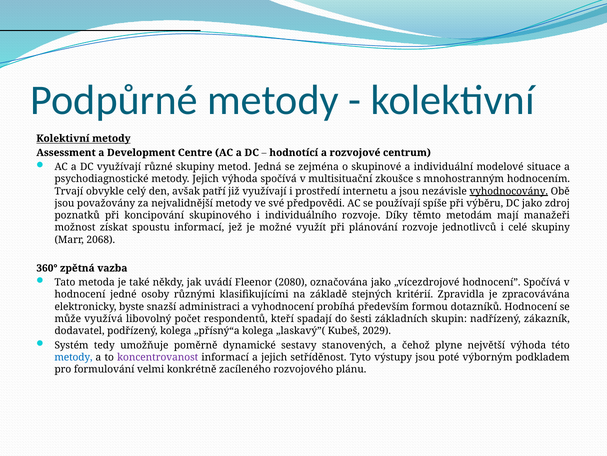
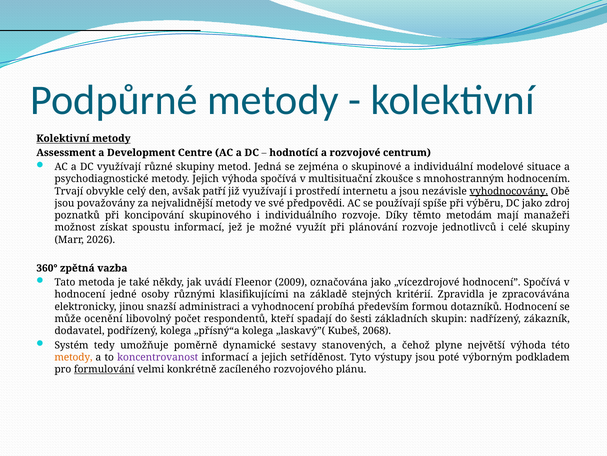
2068: 2068 -> 2026
2080: 2080 -> 2009
byste: byste -> jinou
využívá: využívá -> ocenění
2029: 2029 -> 2068
metody at (73, 357) colour: blue -> orange
formulování underline: none -> present
